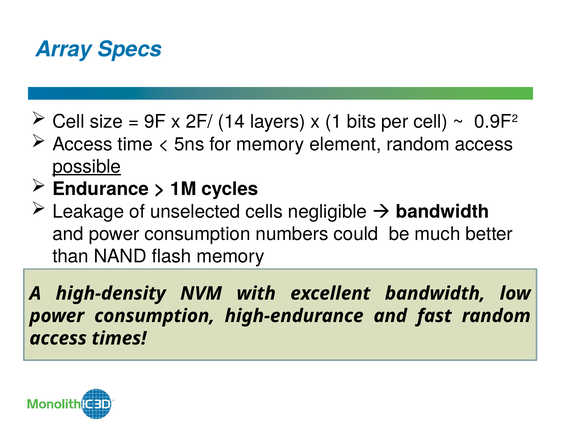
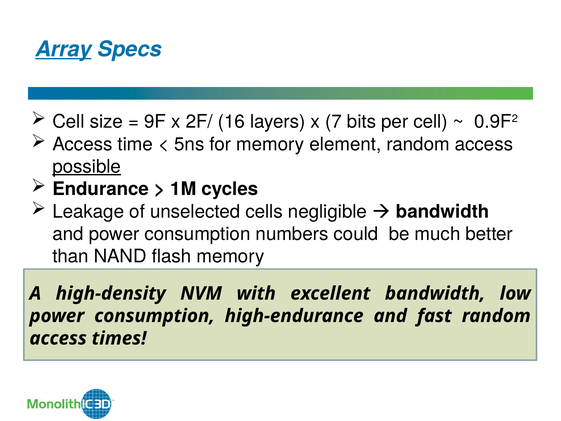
Array underline: none -> present
14: 14 -> 16
1: 1 -> 7
